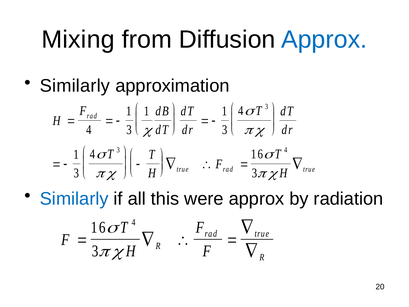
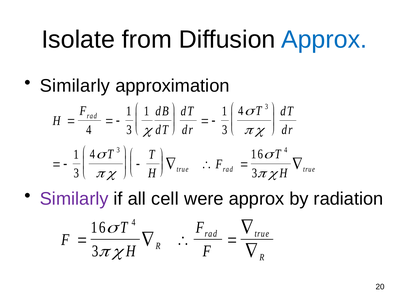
Mixing: Mixing -> Isolate
Similarly at (74, 199) colour: blue -> purple
this: this -> cell
